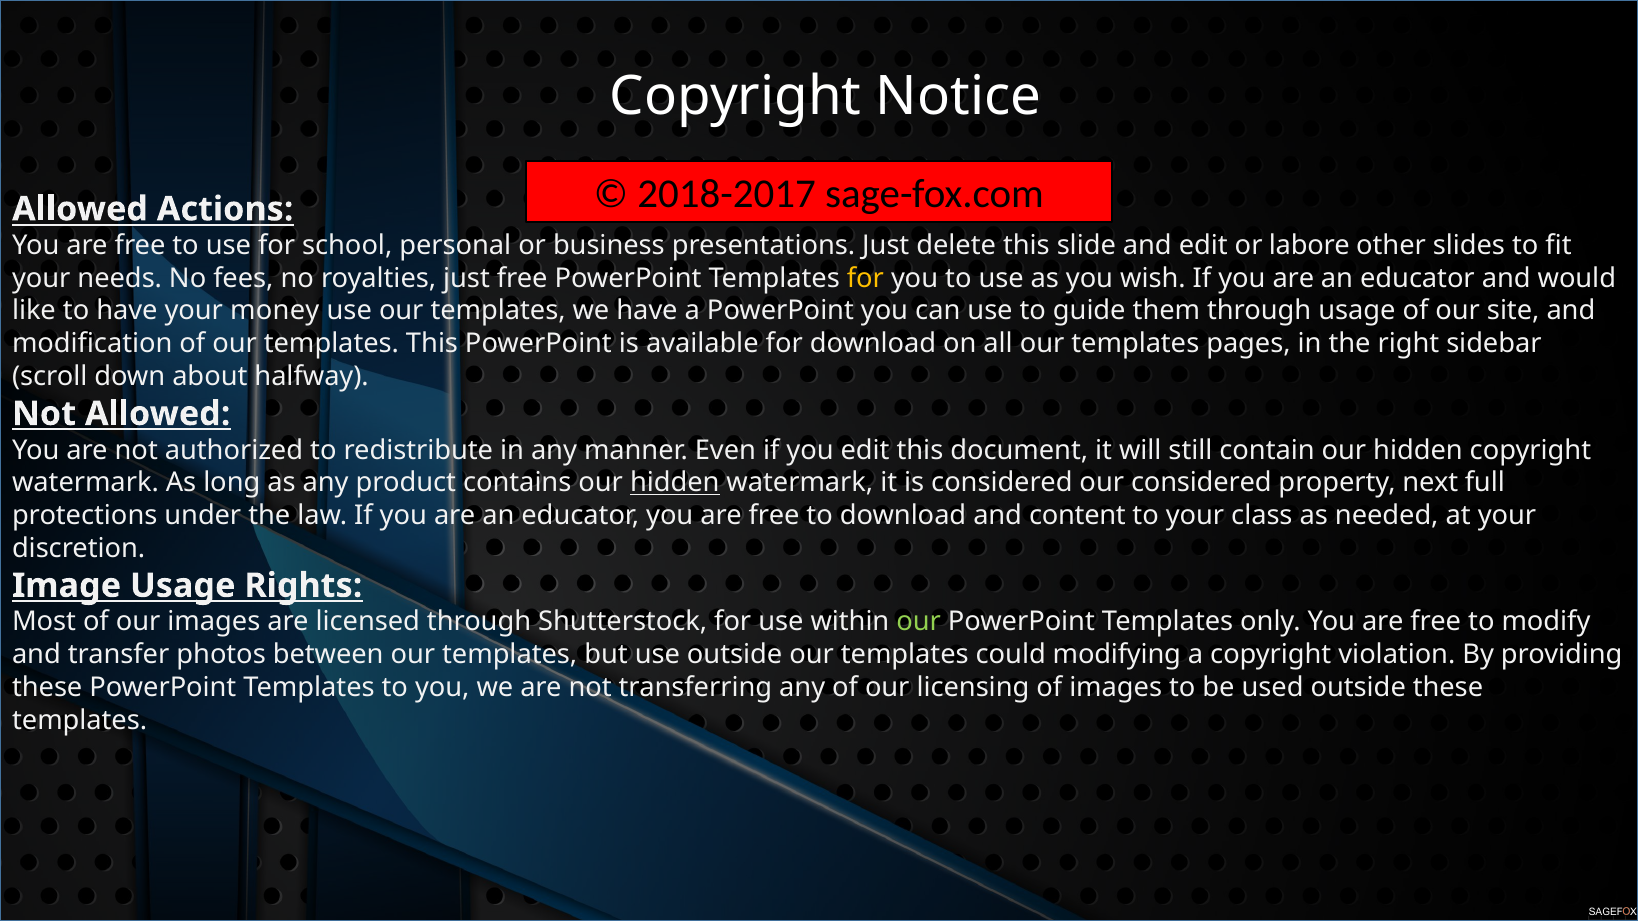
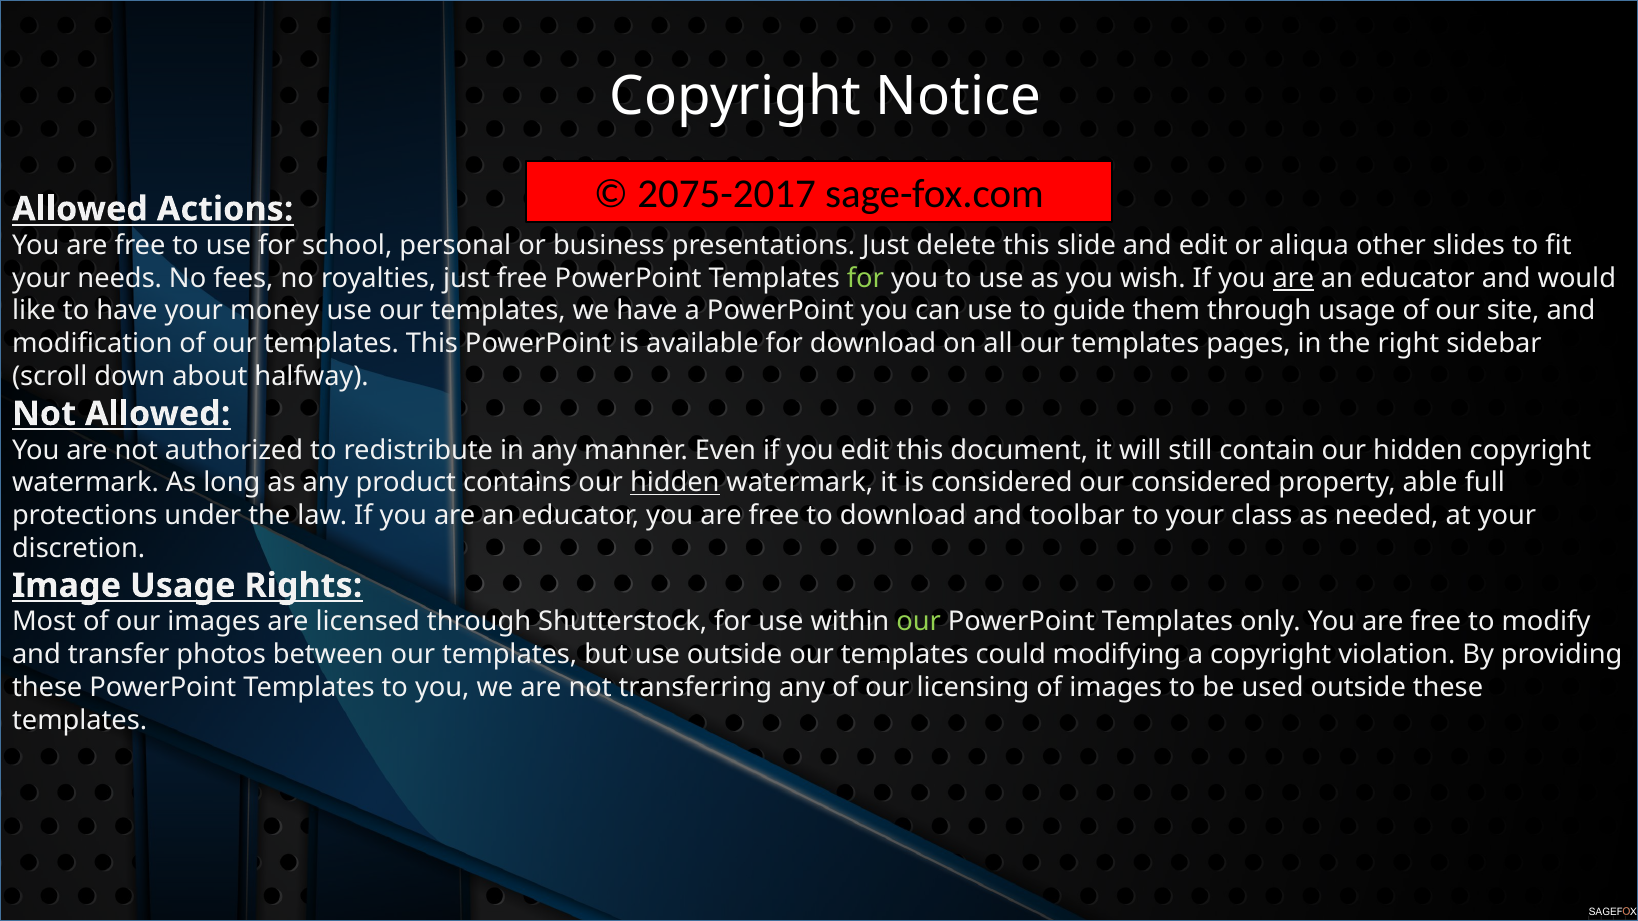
2018-2017: 2018-2017 -> 2075-2017
labore: labore -> aliqua
for at (865, 278) colour: yellow -> light green
are at (1293, 278) underline: none -> present
next: next -> able
content: content -> toolbar
